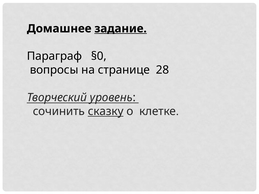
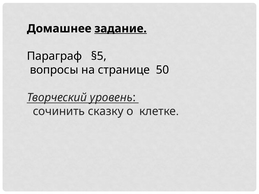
§0: §0 -> §5
28: 28 -> 50
сказку underline: present -> none
